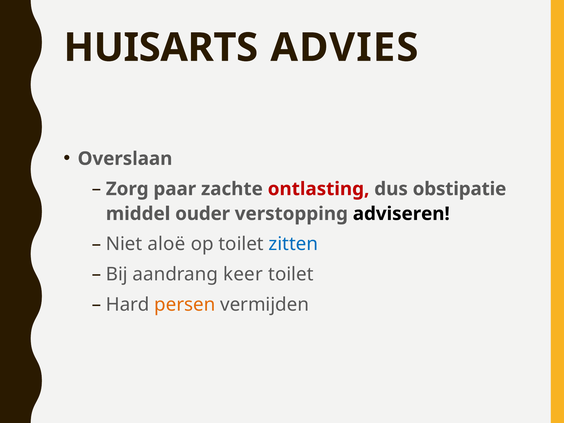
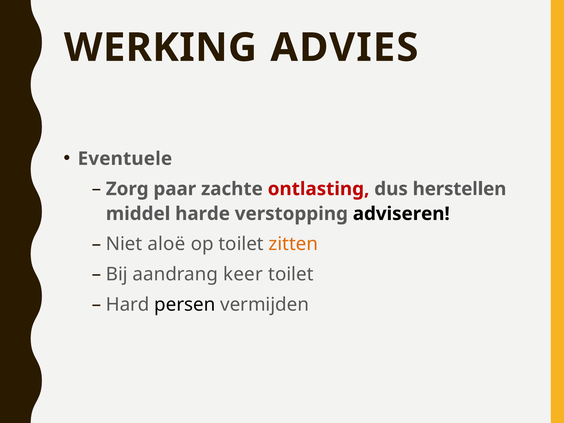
HUISARTS: HUISARTS -> WERKING
Overslaan: Overslaan -> Eventuele
obstipatie: obstipatie -> herstellen
ouder: ouder -> harde
zitten colour: blue -> orange
persen colour: orange -> black
